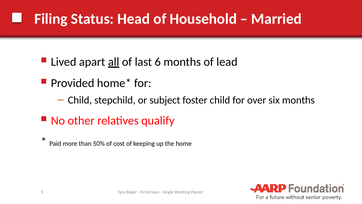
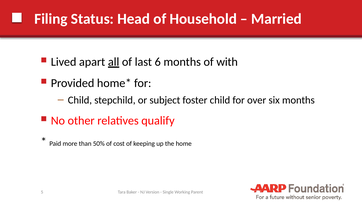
lead: lead -> with
